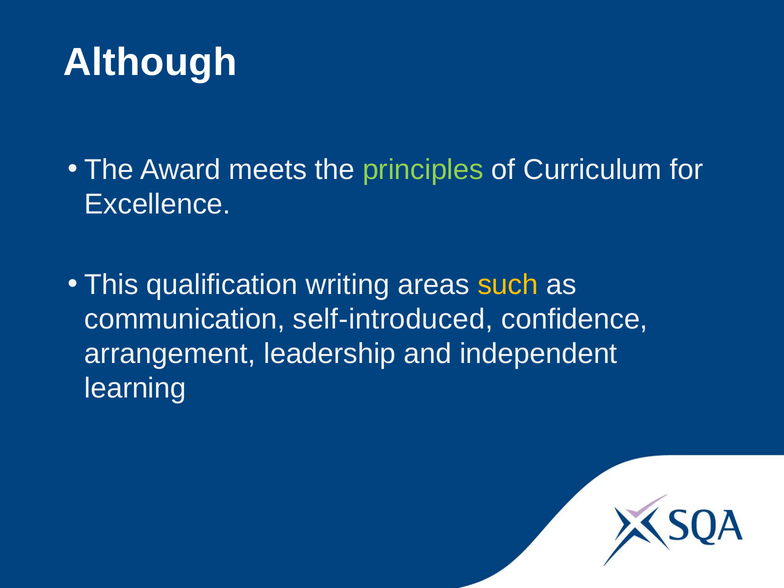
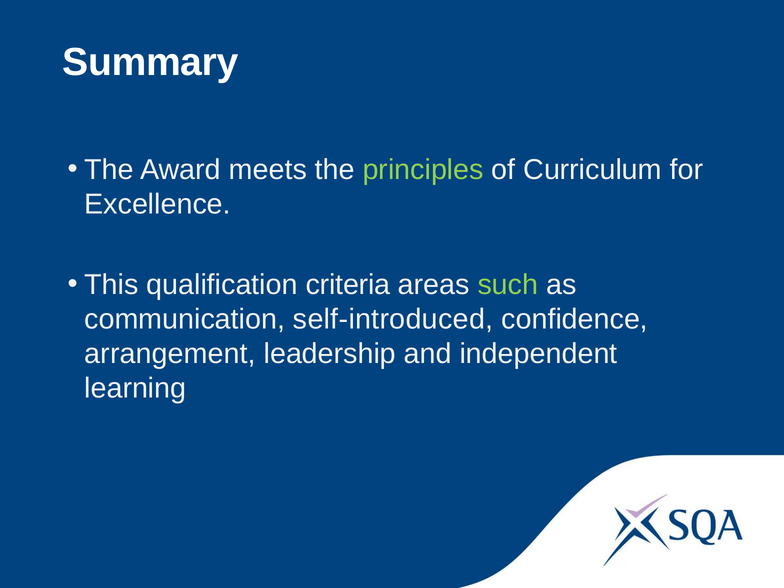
Although: Although -> Summary
writing: writing -> criteria
such colour: yellow -> light green
